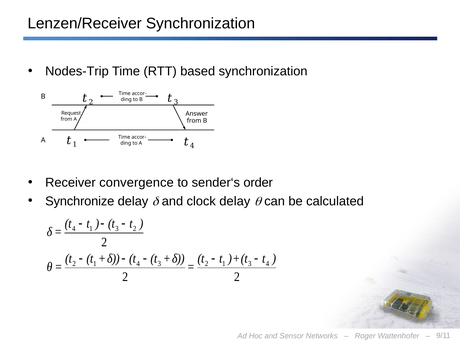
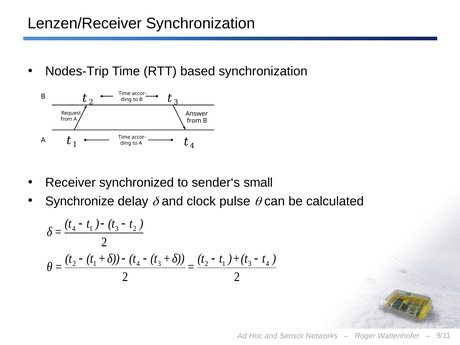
convergence: convergence -> synchronized
order: order -> small
clock delay: delay -> pulse
